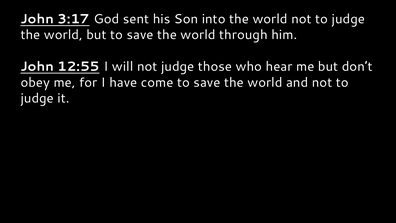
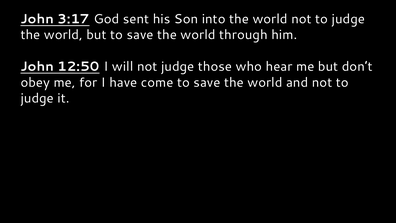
12:55: 12:55 -> 12:50
